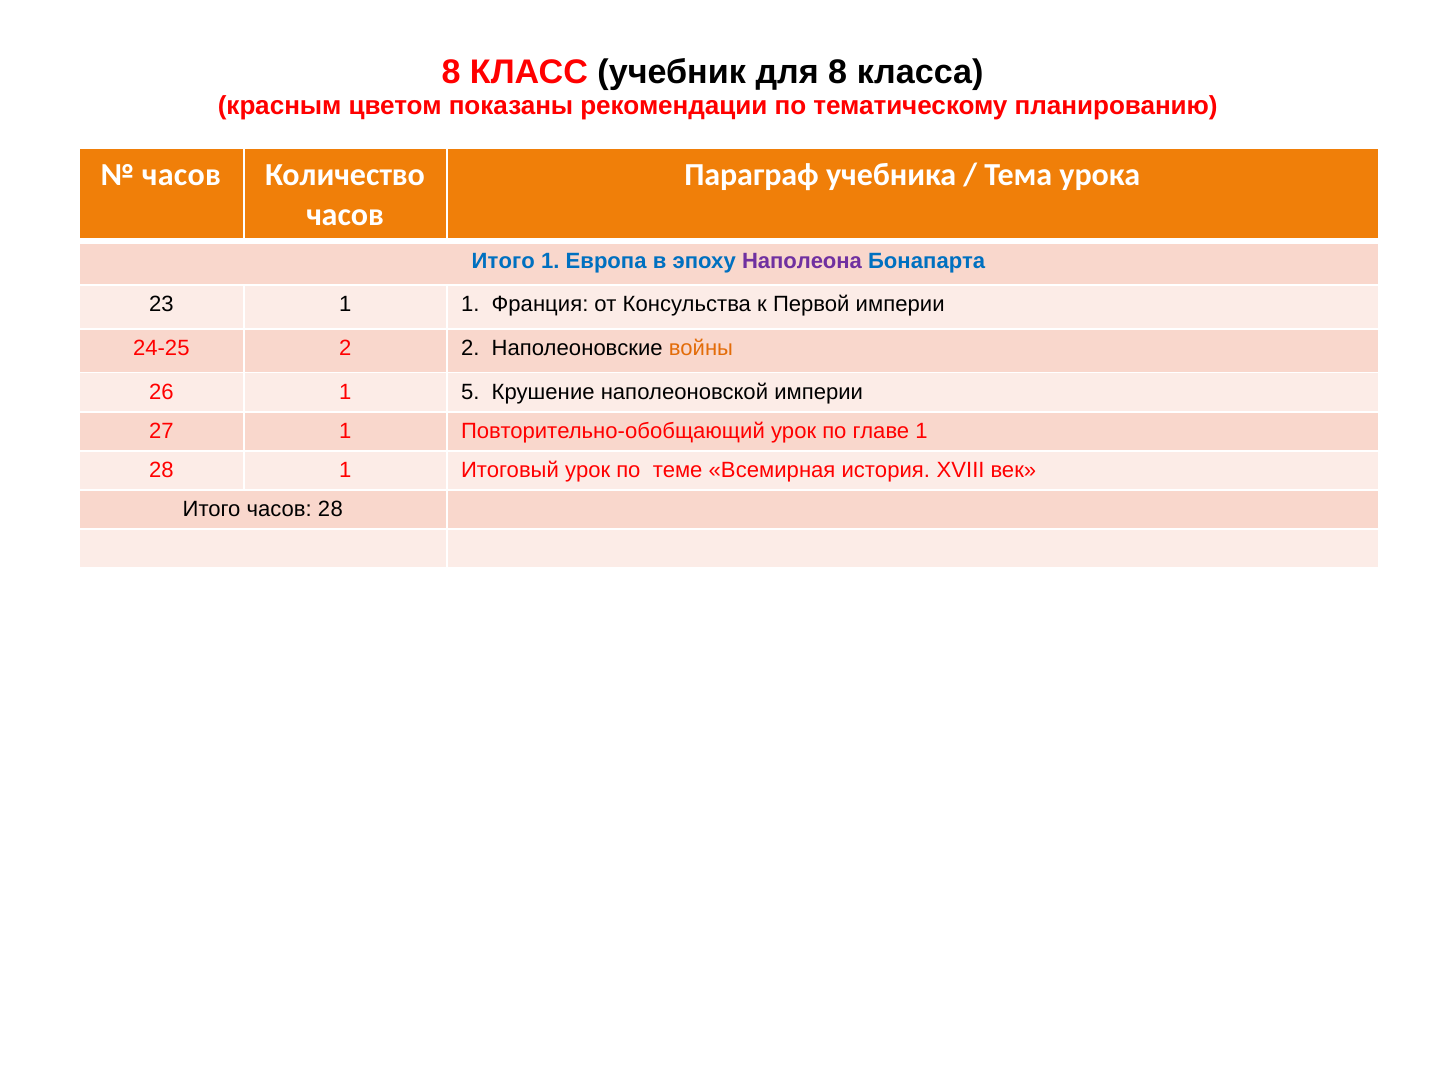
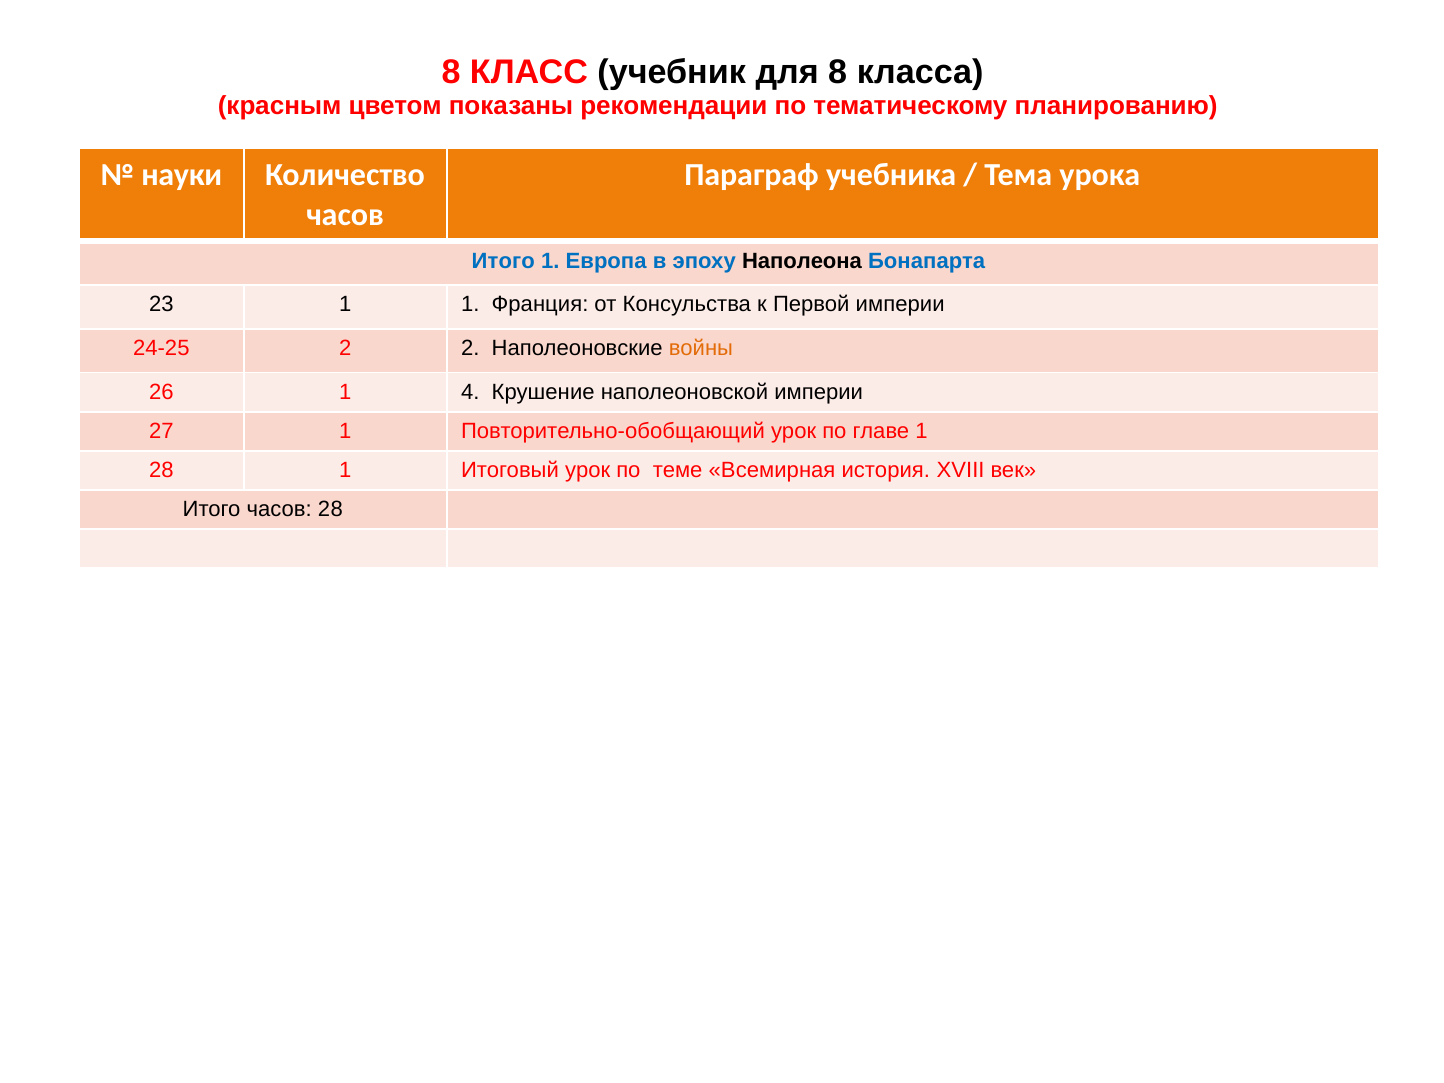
часов at (181, 175): часов -> науки
Наполеона colour: purple -> black
5: 5 -> 4
